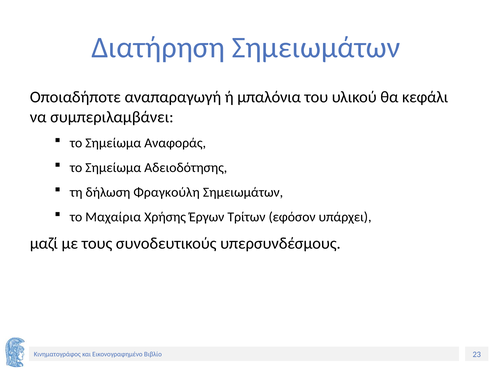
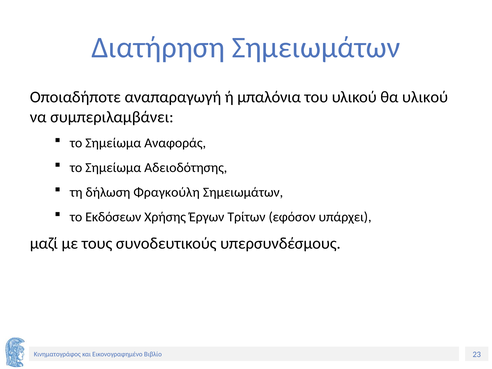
θα κεφάλι: κεφάλι -> υλικού
Μαχαίρια: Μαχαίρια -> Εκδόσεων
